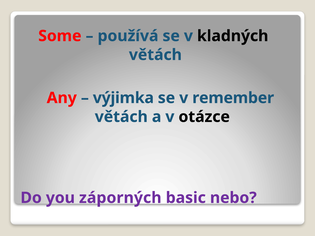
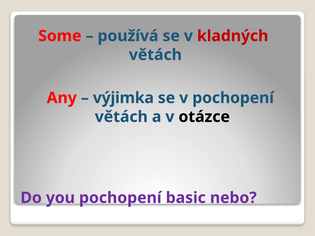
kladných colour: black -> red
v remember: remember -> pochopení
you záporných: záporných -> pochopení
